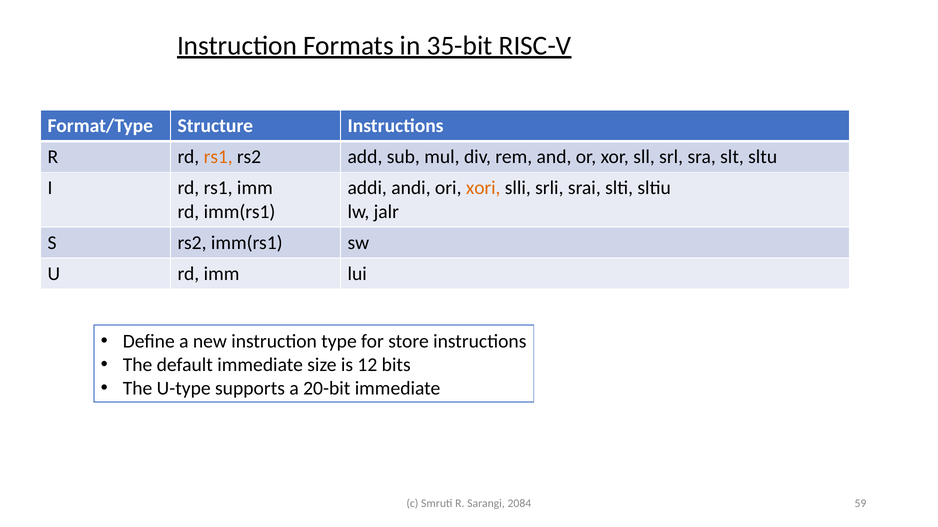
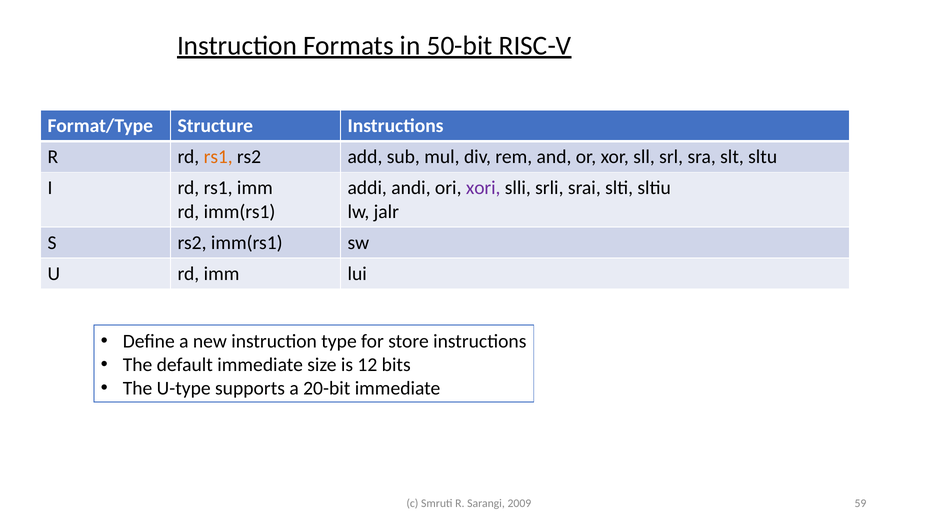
35-bit: 35-bit -> 50-bit
xori colour: orange -> purple
2084: 2084 -> 2009
